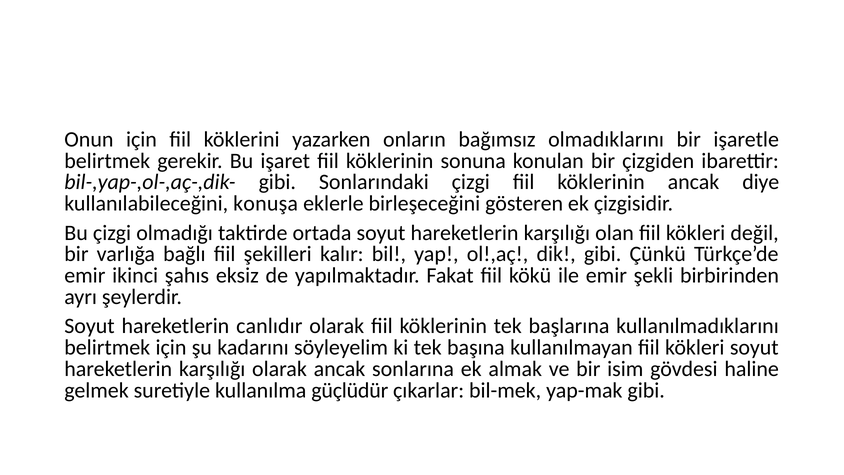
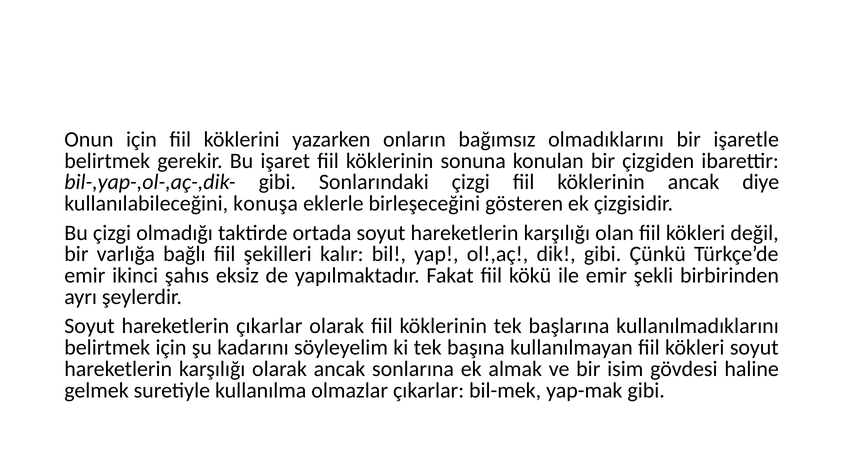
hareketlerin canlıdır: canlıdır -> çıkarlar
güçlüdür: güçlüdür -> olmazlar
